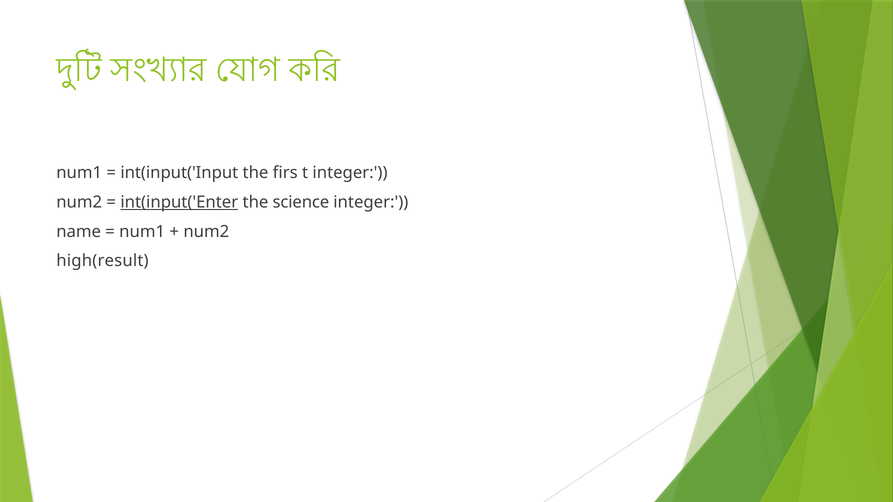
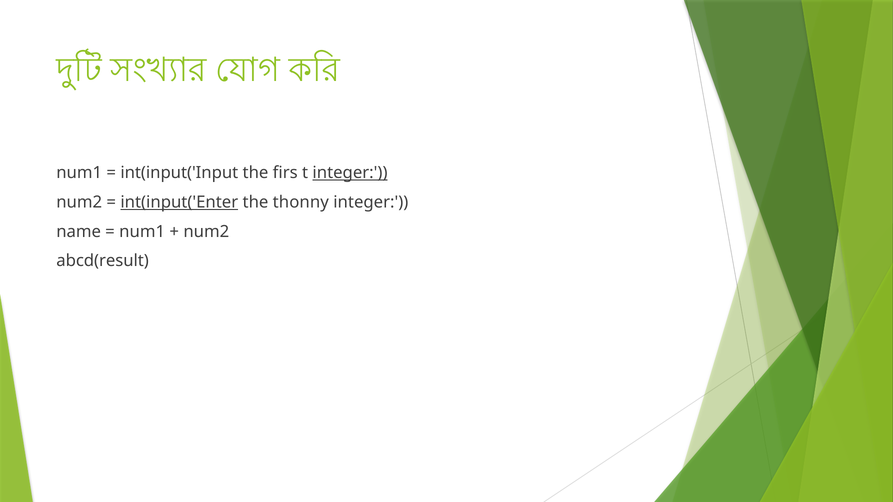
integer at (350, 173) underline: none -> present
science: science -> thonny
high(result: high(result -> abcd(result
